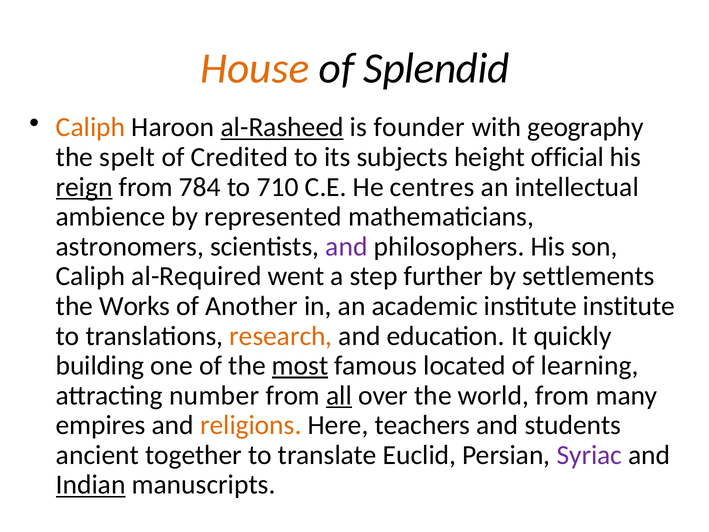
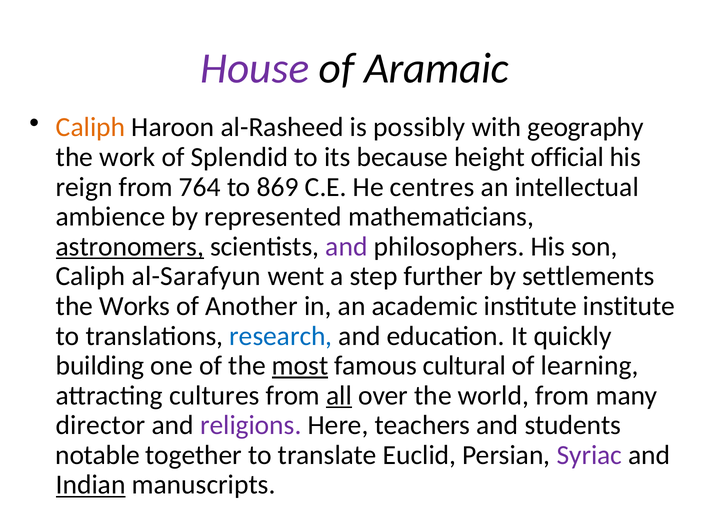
House colour: orange -> purple
Splendid: Splendid -> Aramaic
al-Rasheed underline: present -> none
founder: founder -> possibly
spelt: spelt -> work
Credited: Credited -> Splendid
subjects: subjects -> because
reign underline: present -> none
784: 784 -> 764
710: 710 -> 869
astronomers underline: none -> present
al-Required: al-Required -> al-Sarafyun
research colour: orange -> blue
located: located -> cultural
number: number -> cultures
empires: empires -> director
religions colour: orange -> purple
ancient: ancient -> notable
